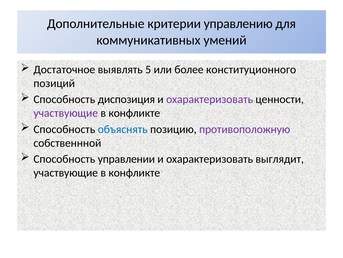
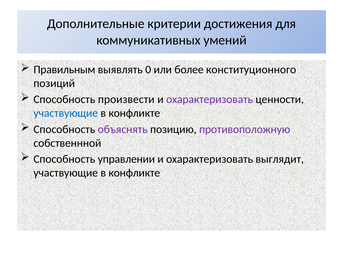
управлению: управлению -> достижения
Достаточное: Достаточное -> Правильным
5: 5 -> 0
диспозиция: диспозиция -> произвести
участвующие at (66, 113) colour: purple -> blue
объяснять colour: blue -> purple
